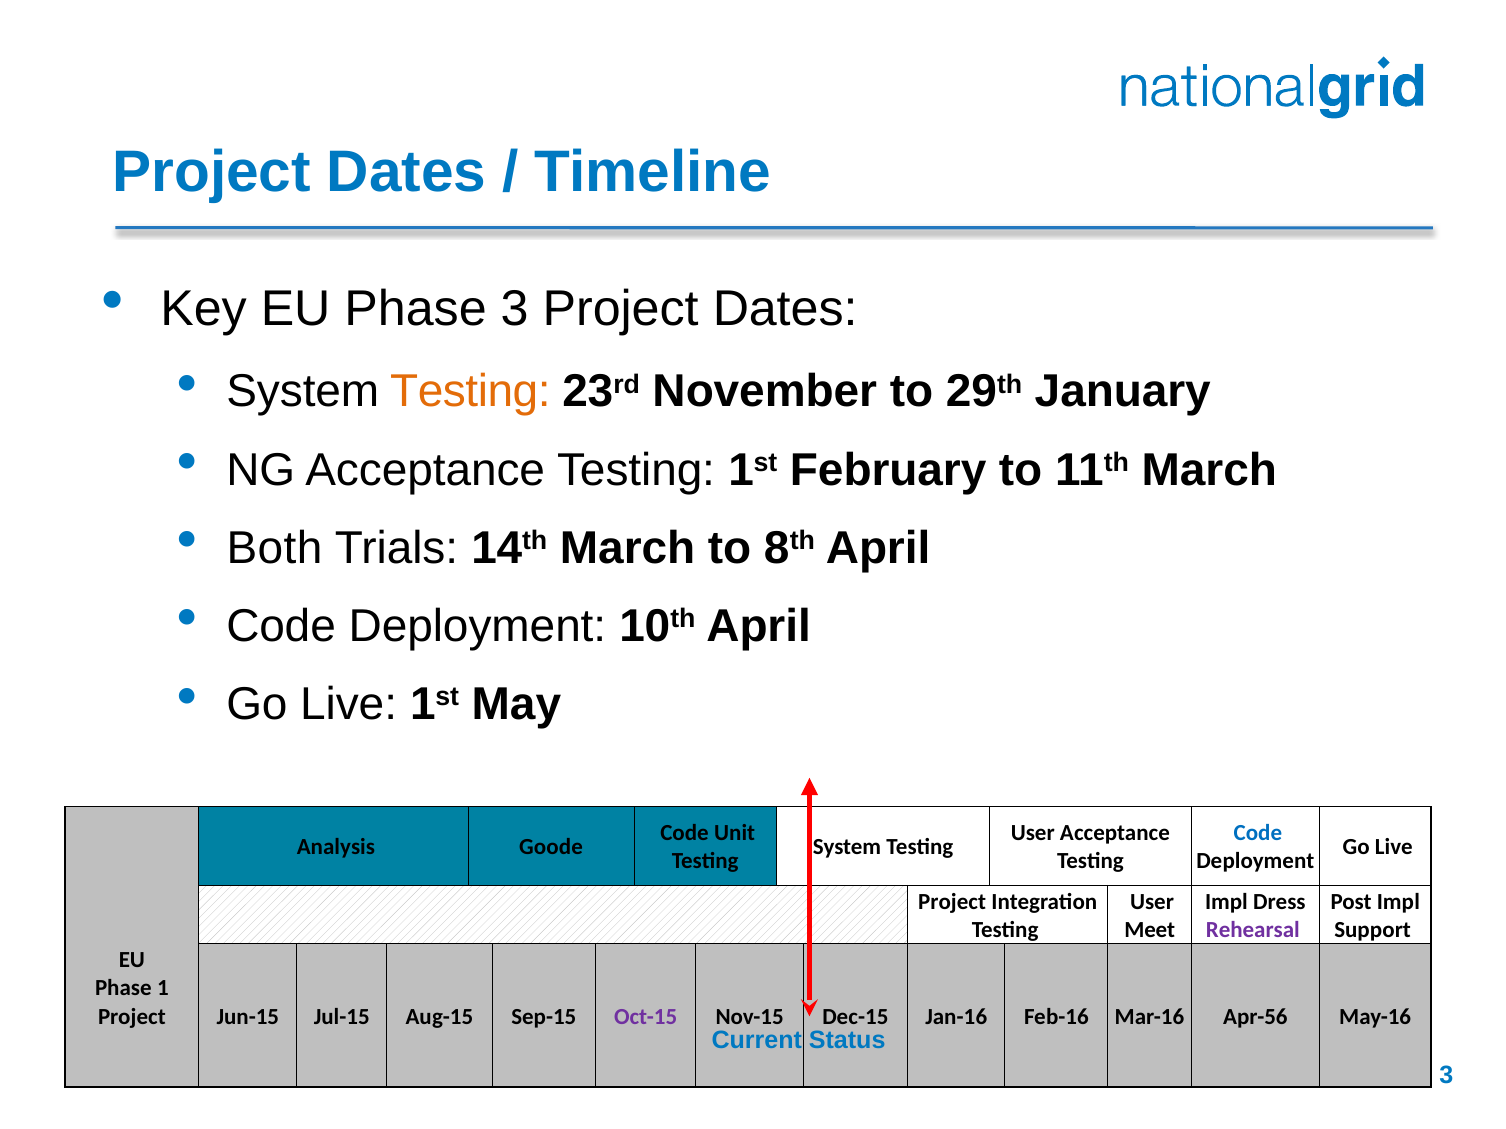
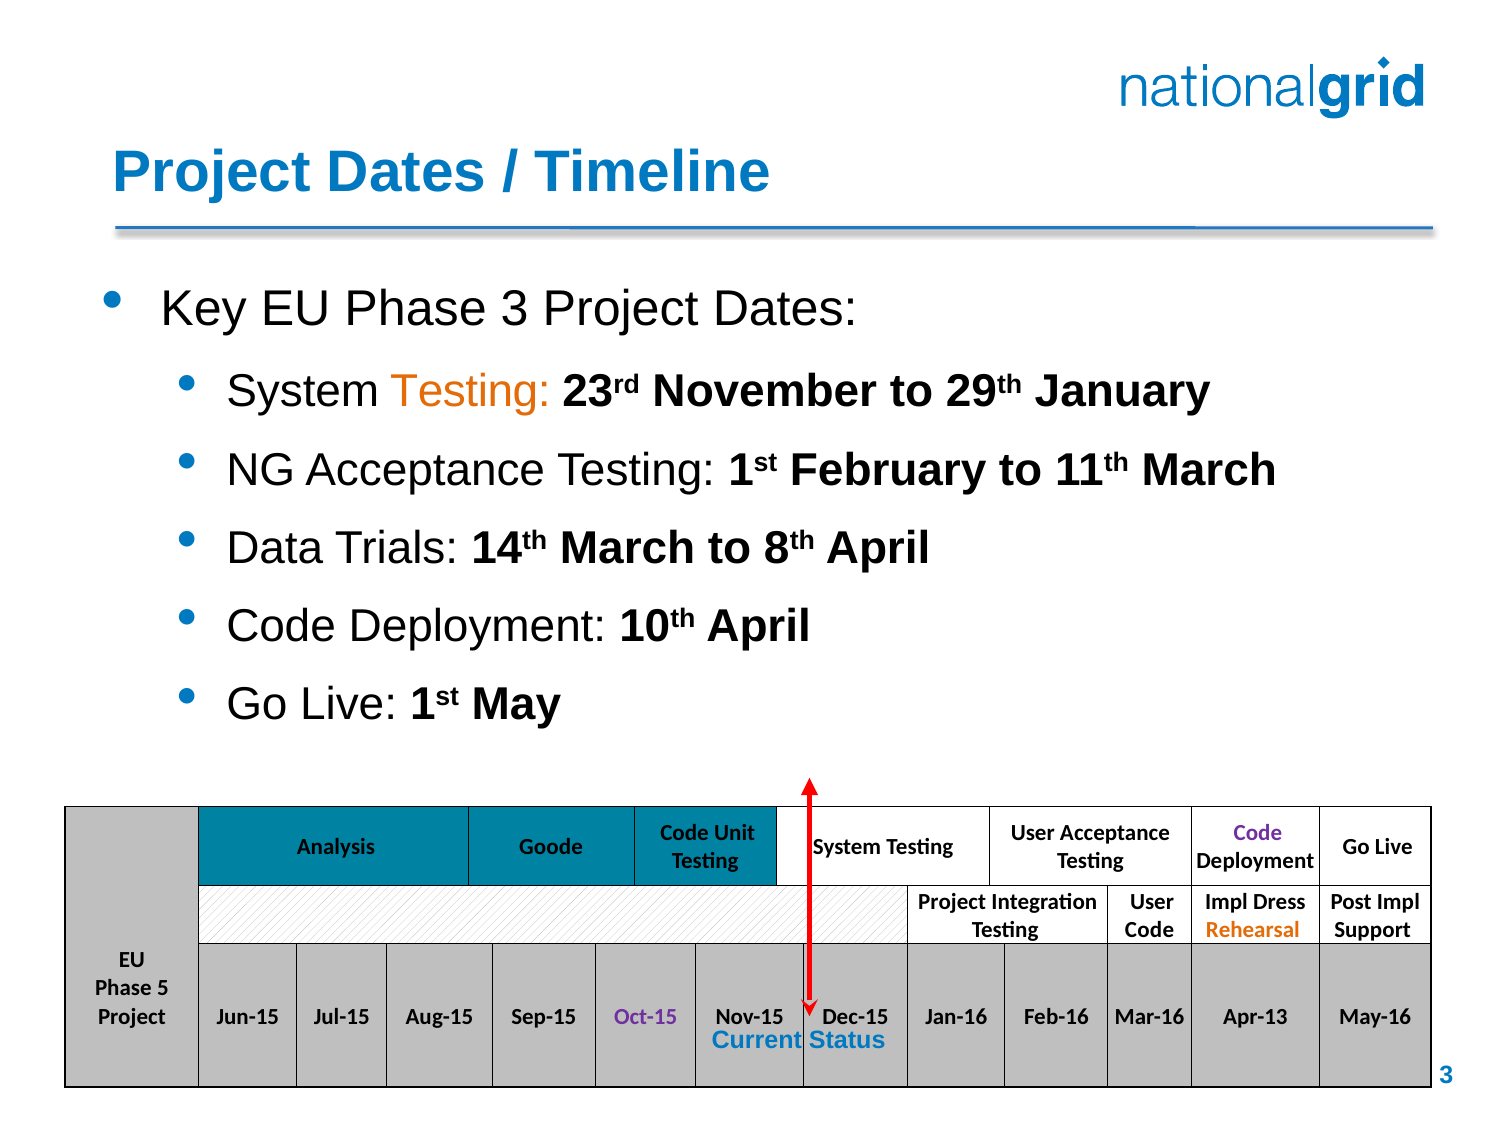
Both: Both -> Data
Code at (1258, 833) colour: blue -> purple
Meet at (1150, 930): Meet -> Code
Rehearsal colour: purple -> orange
1: 1 -> 5
Apr-56: Apr-56 -> Apr-13
